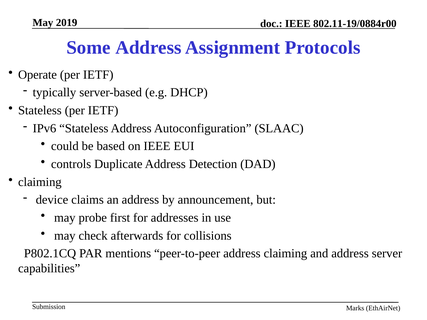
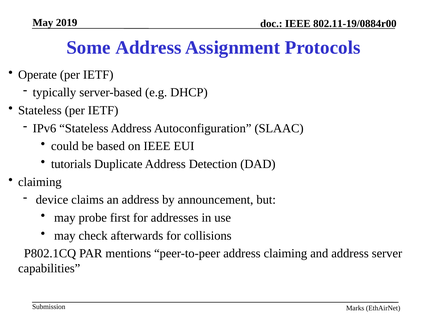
controls: controls -> tutorials
